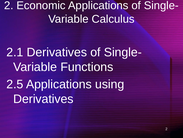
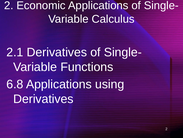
2.5: 2.5 -> 6.8
